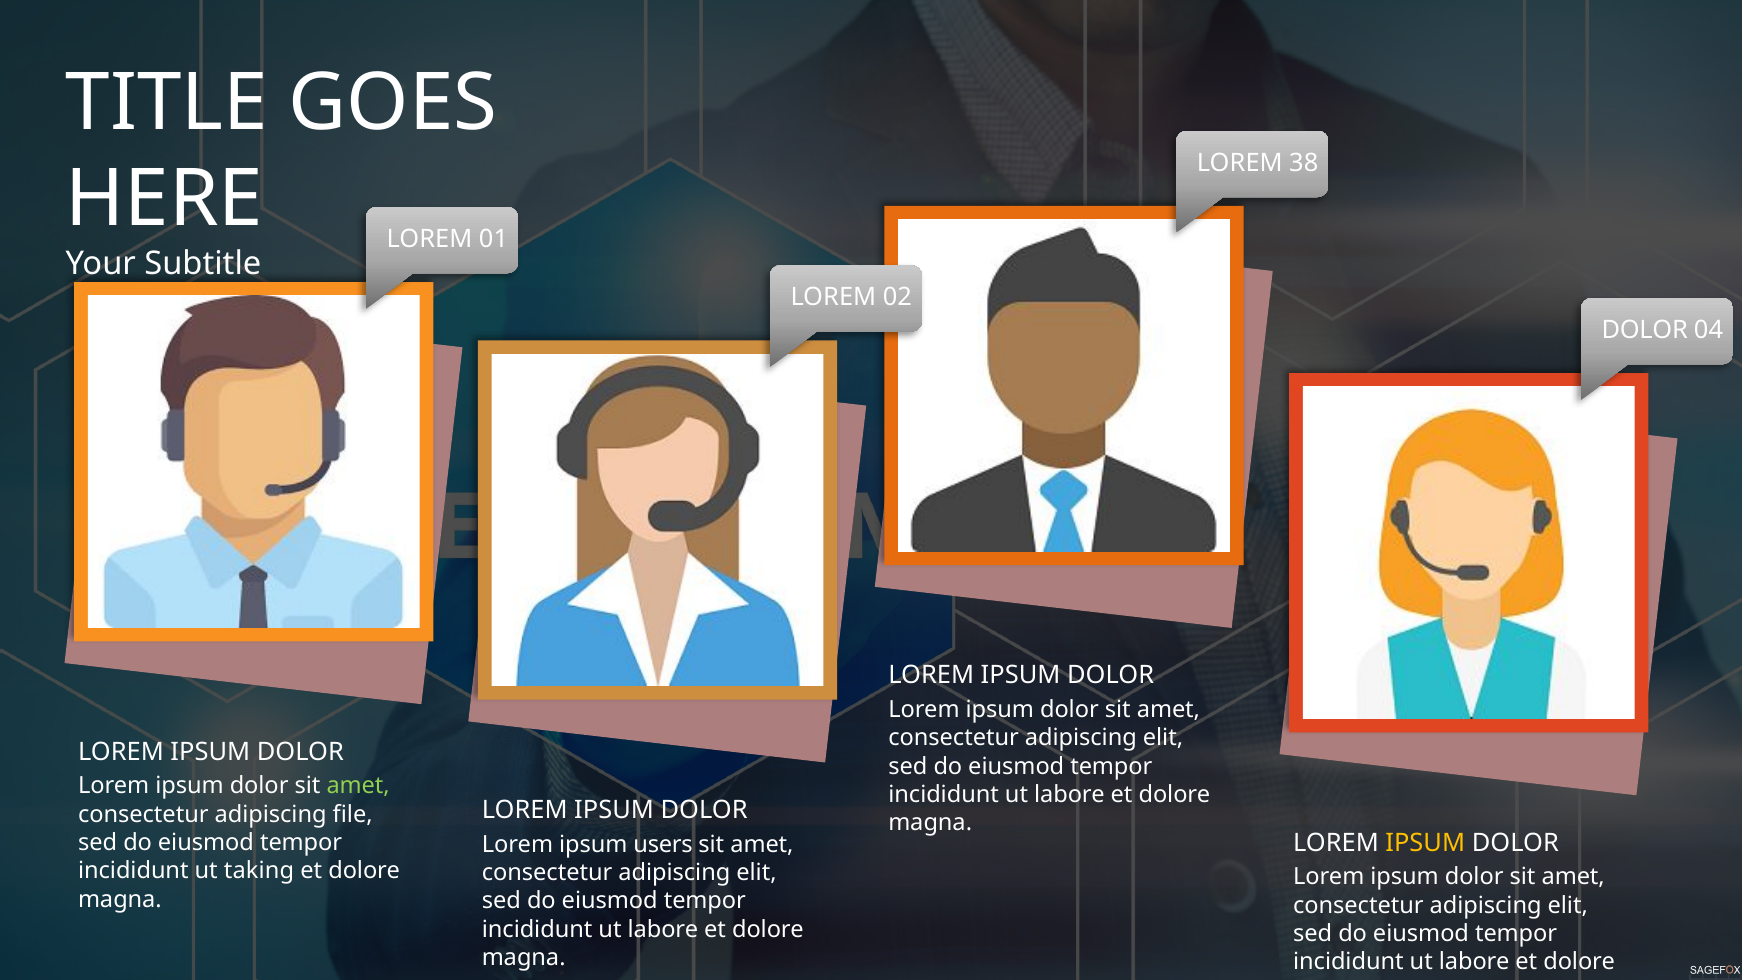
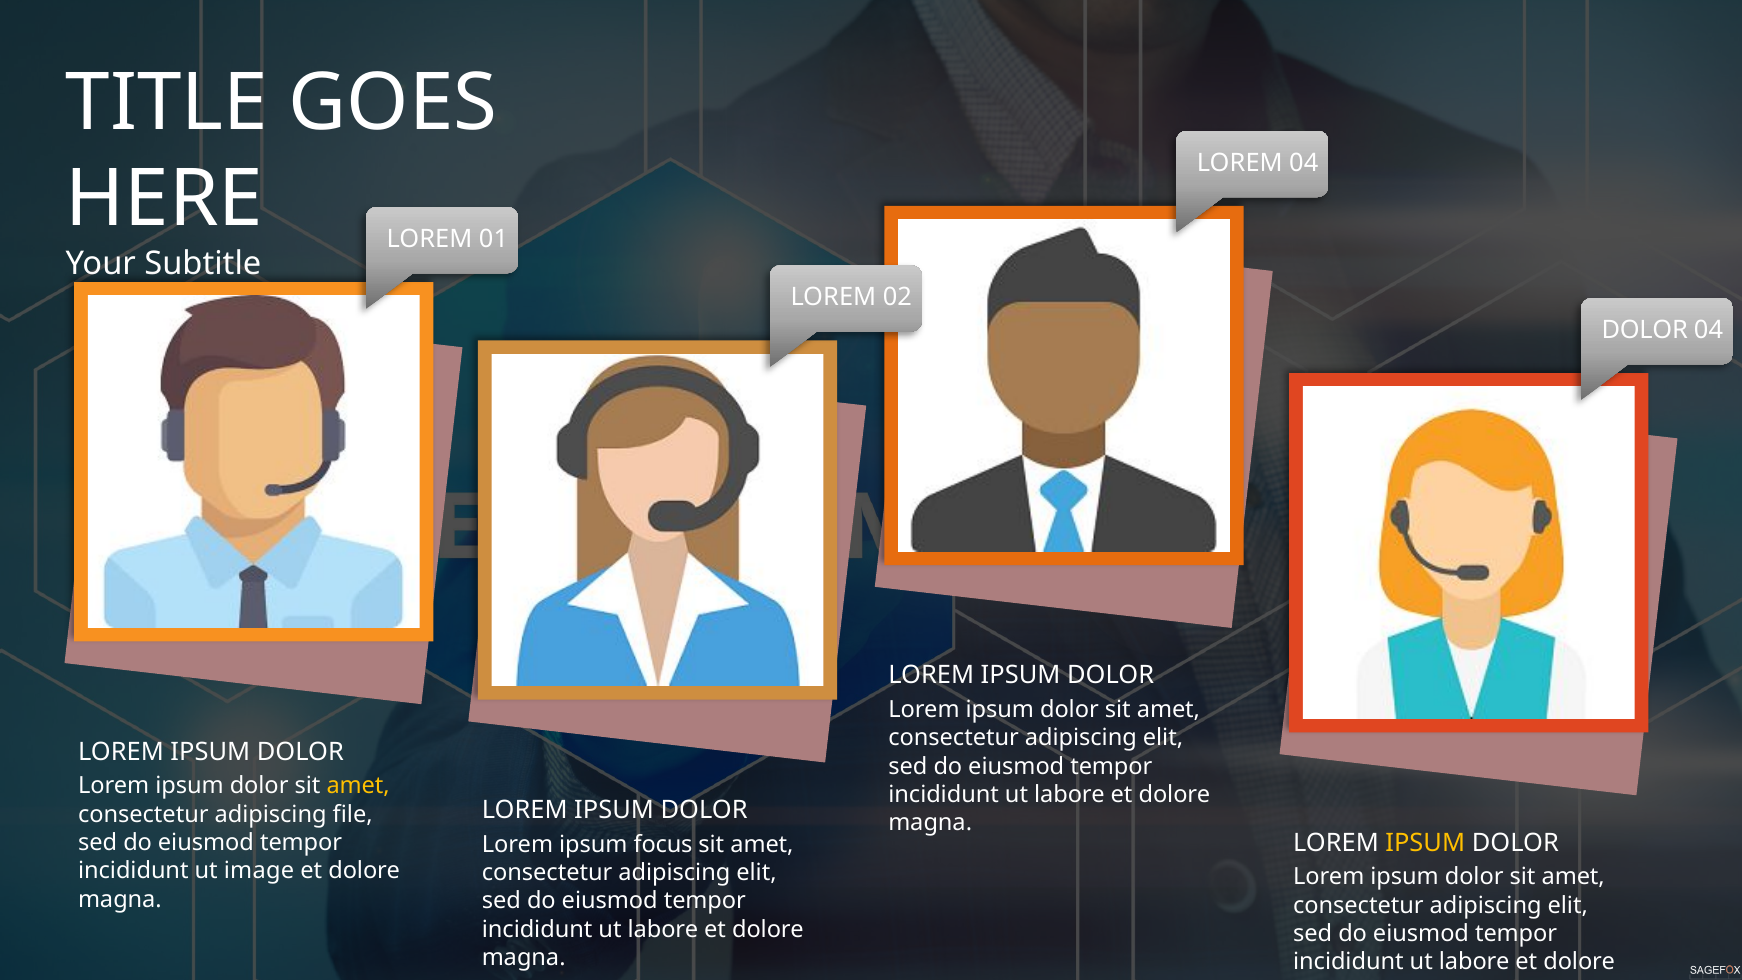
LOREM 38: 38 -> 04
amet at (358, 786) colour: light green -> yellow
users: users -> focus
taking: taking -> image
